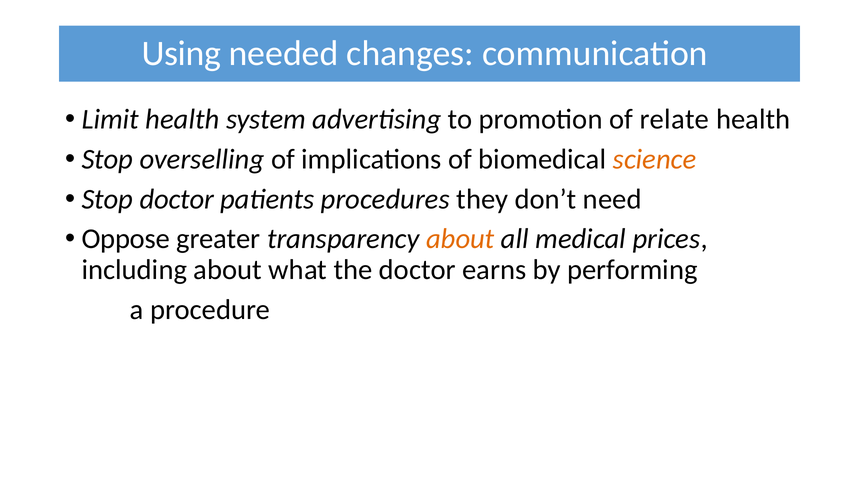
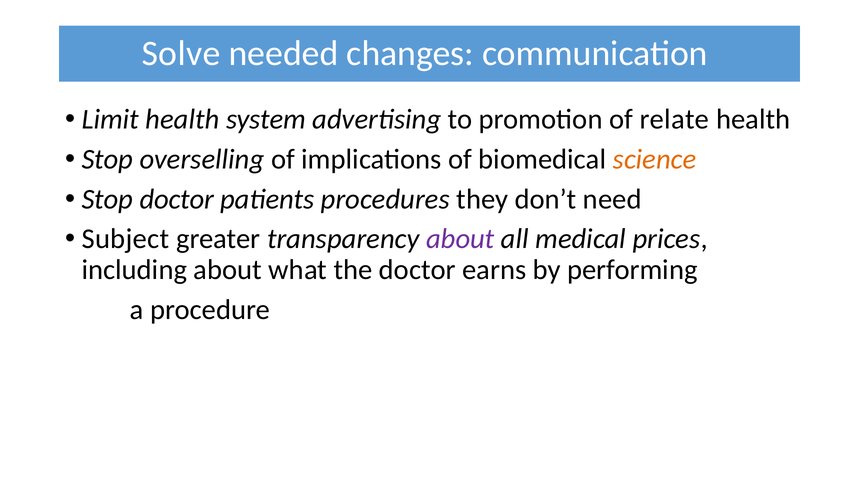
Using: Using -> Solve
Oppose: Oppose -> Subject
about at (460, 239) colour: orange -> purple
